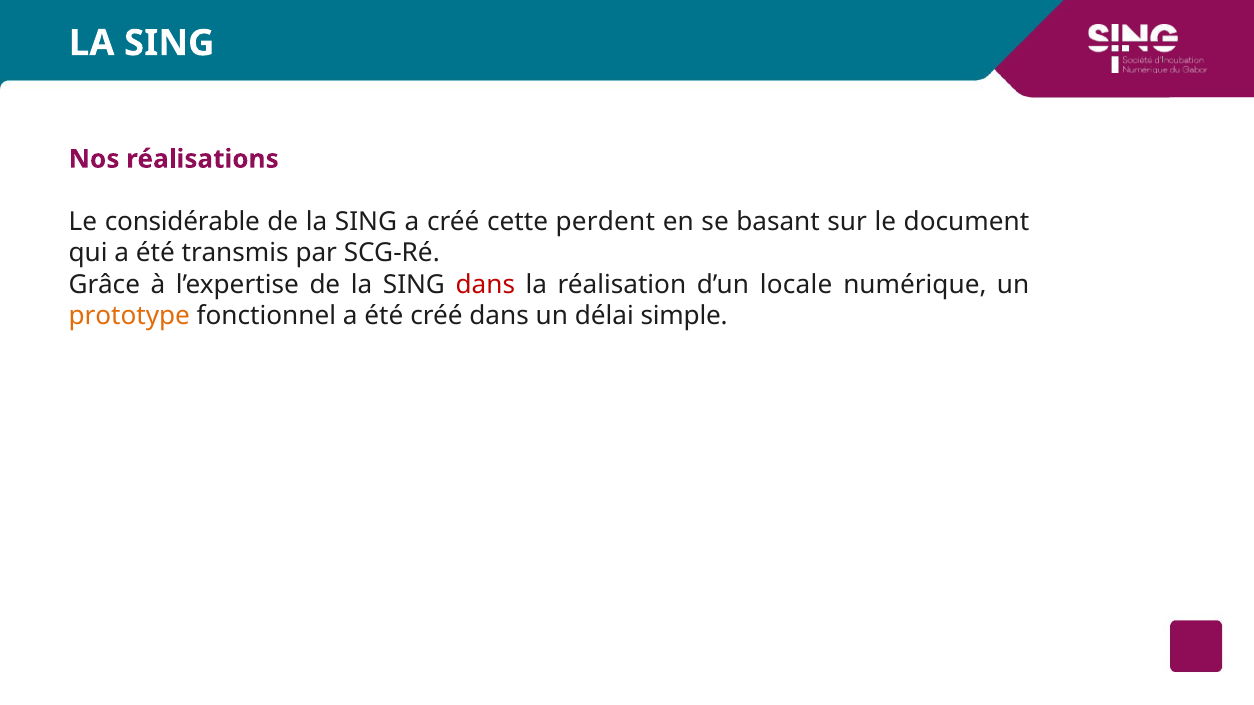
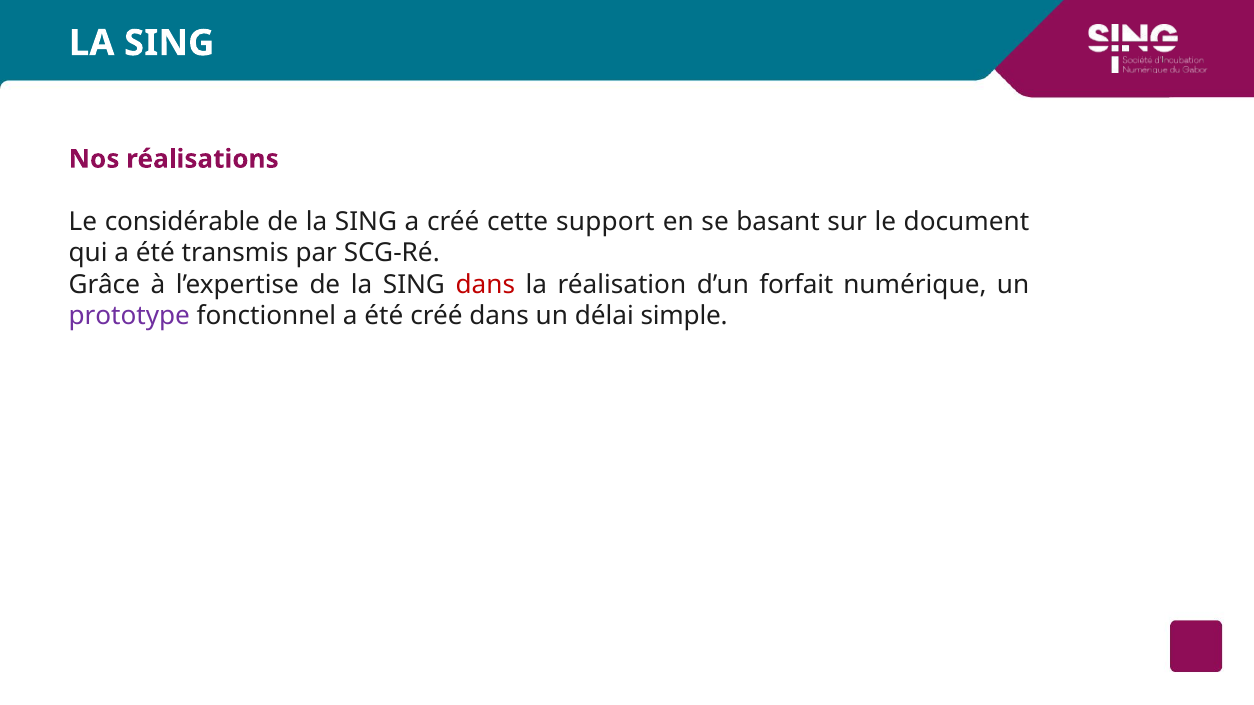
perdent: perdent -> support
locale: locale -> forfait
prototype colour: orange -> purple
